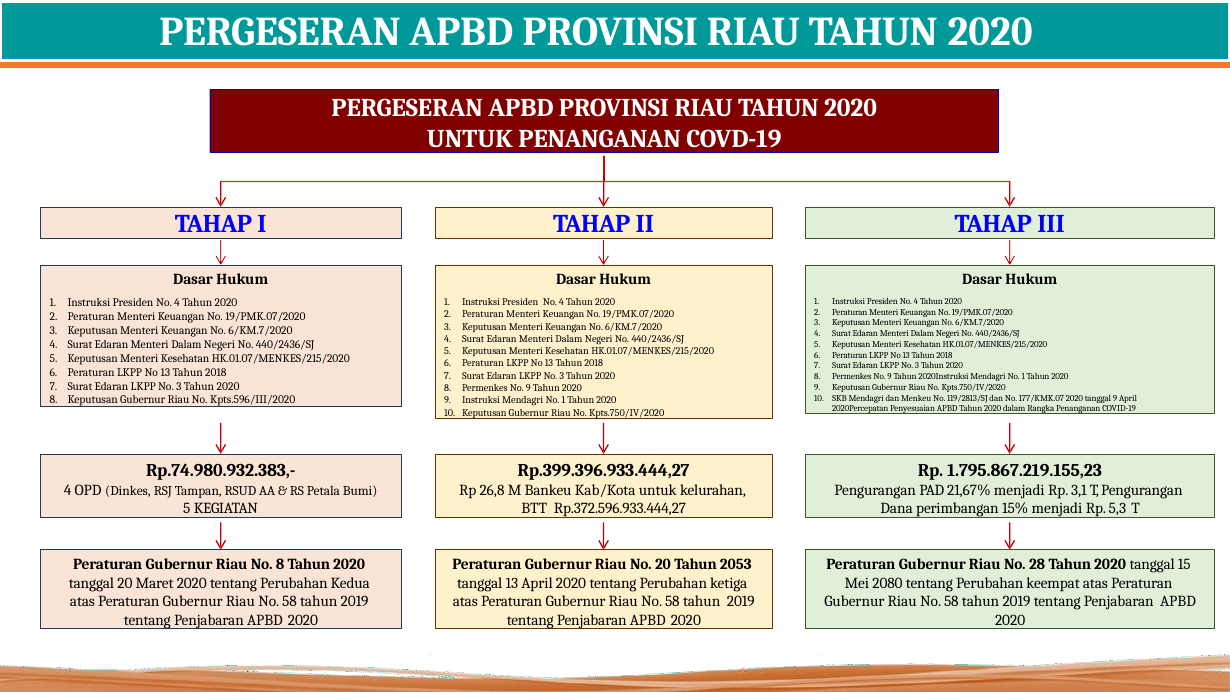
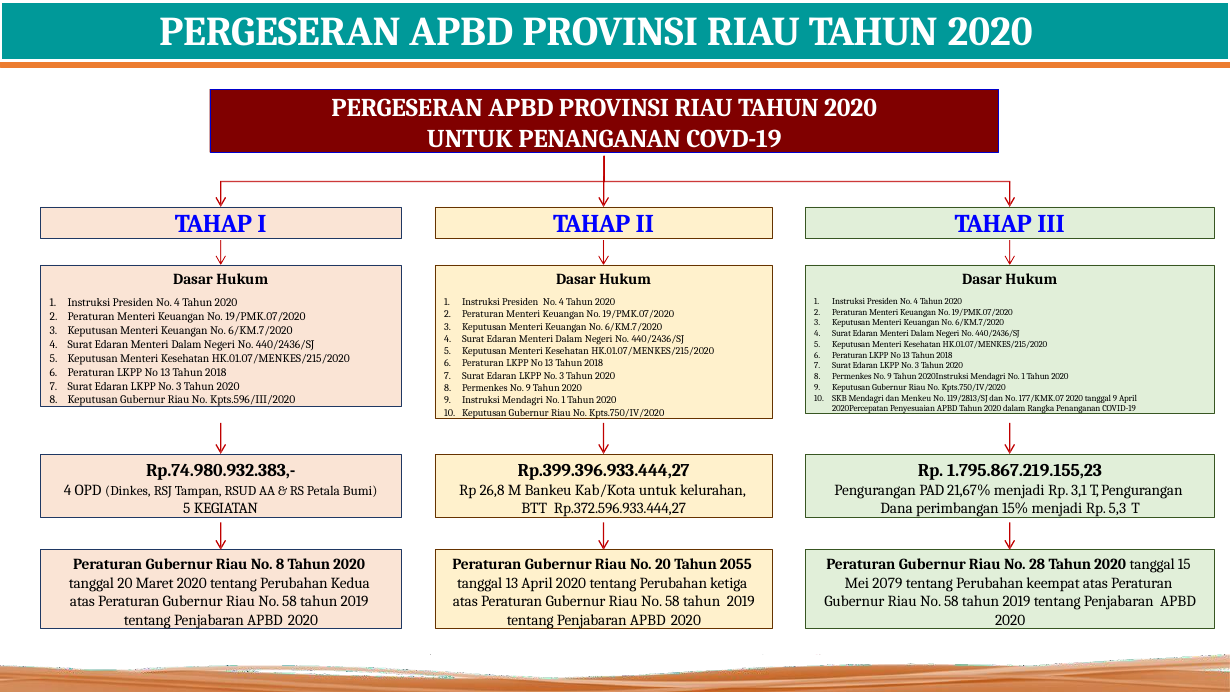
2053: 2053 -> 2055
2080: 2080 -> 2079
